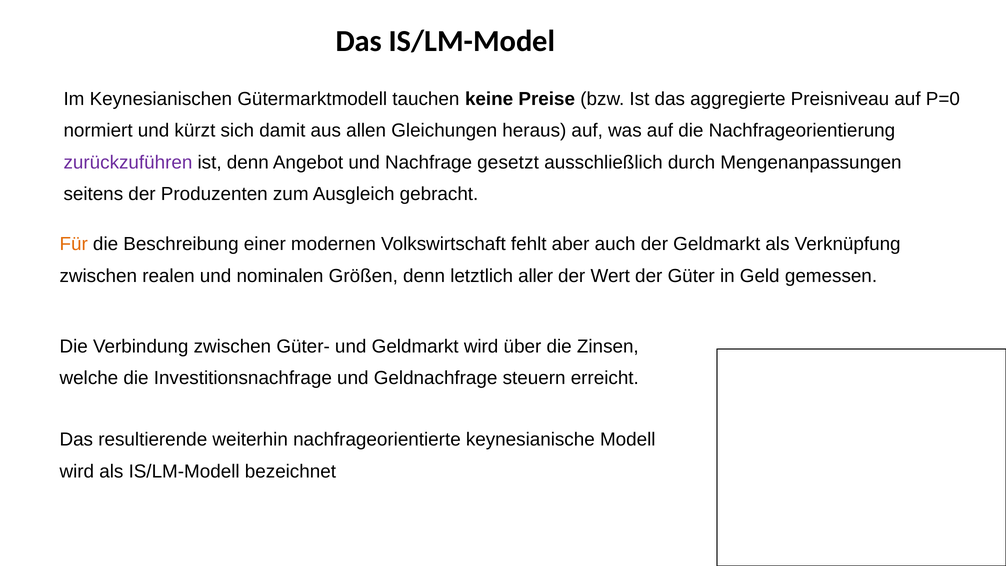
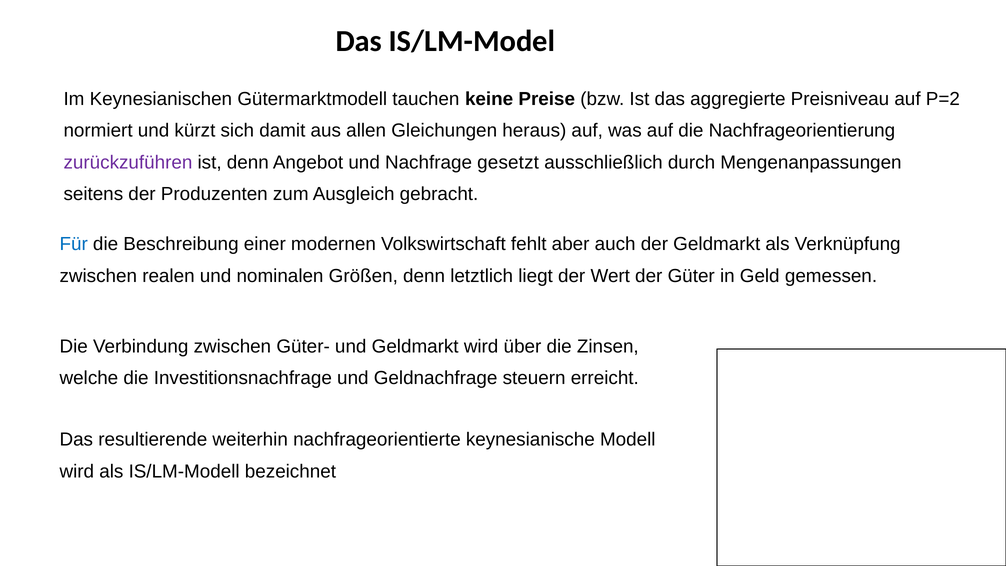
P=0: P=0 -> P=2
Für colour: orange -> blue
aller: aller -> liegt
